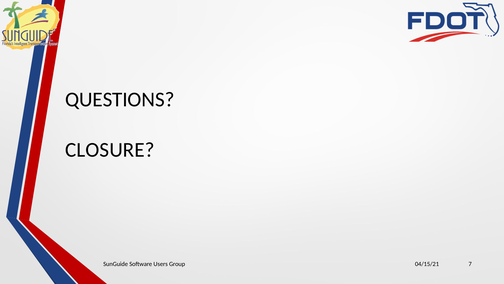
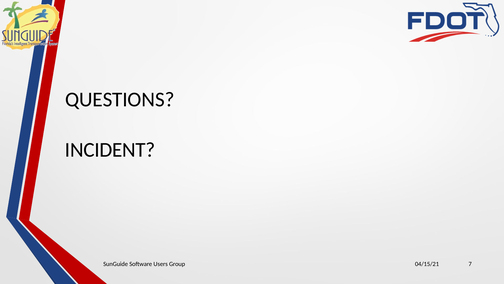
CLOSURE: CLOSURE -> INCIDENT
